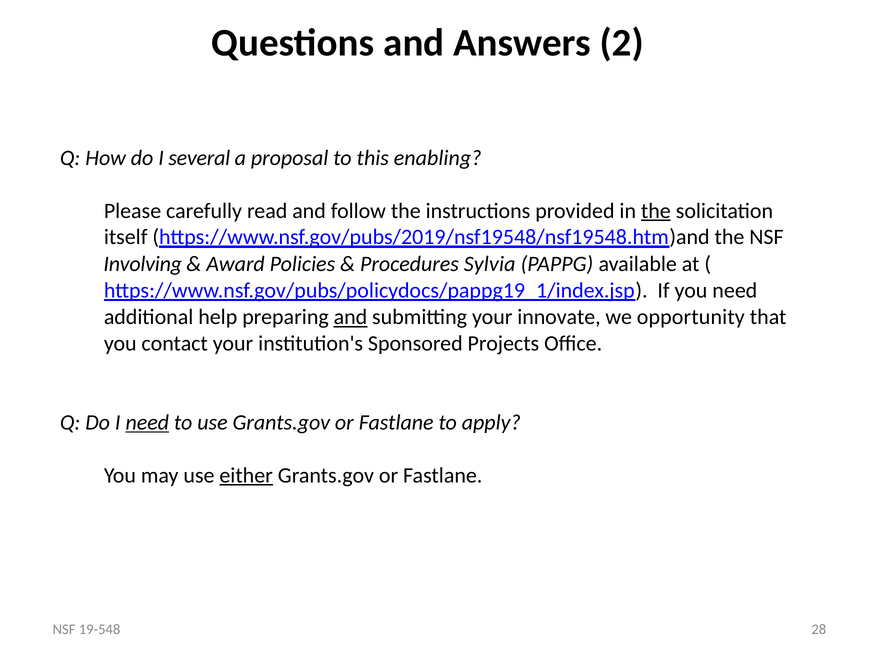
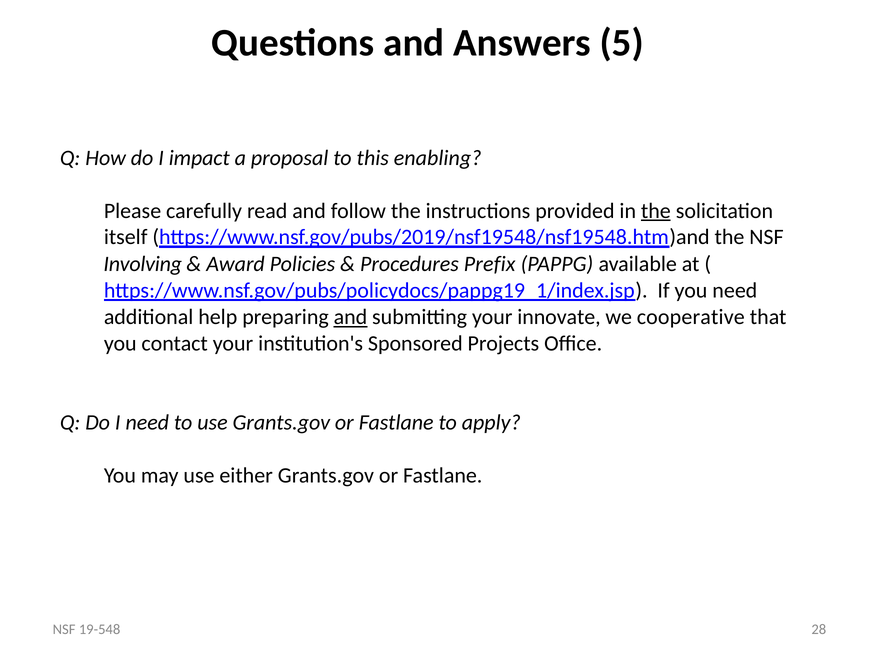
2: 2 -> 5
several: several -> impact
Sylvia: Sylvia -> Prefix
opportunity: opportunity -> cooperative
need at (147, 423) underline: present -> none
either underline: present -> none
